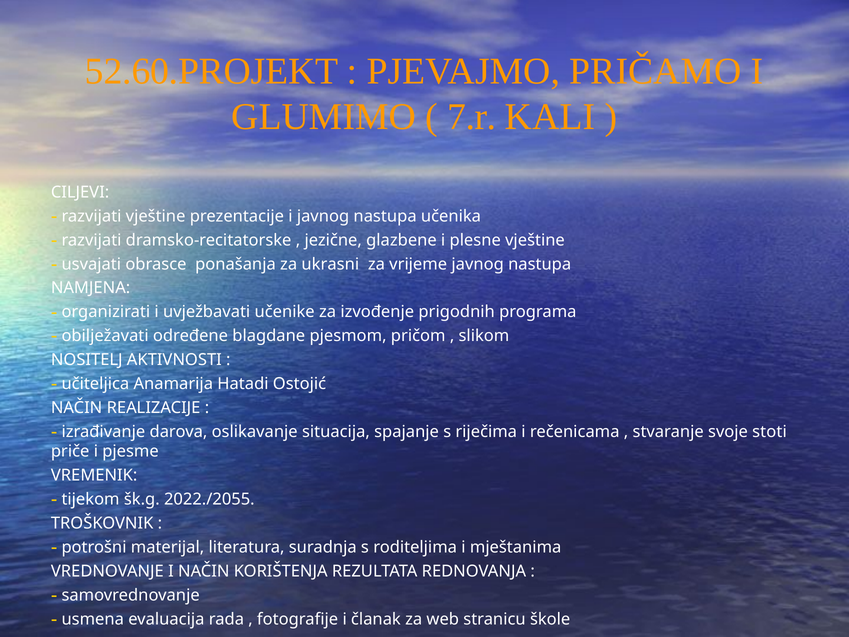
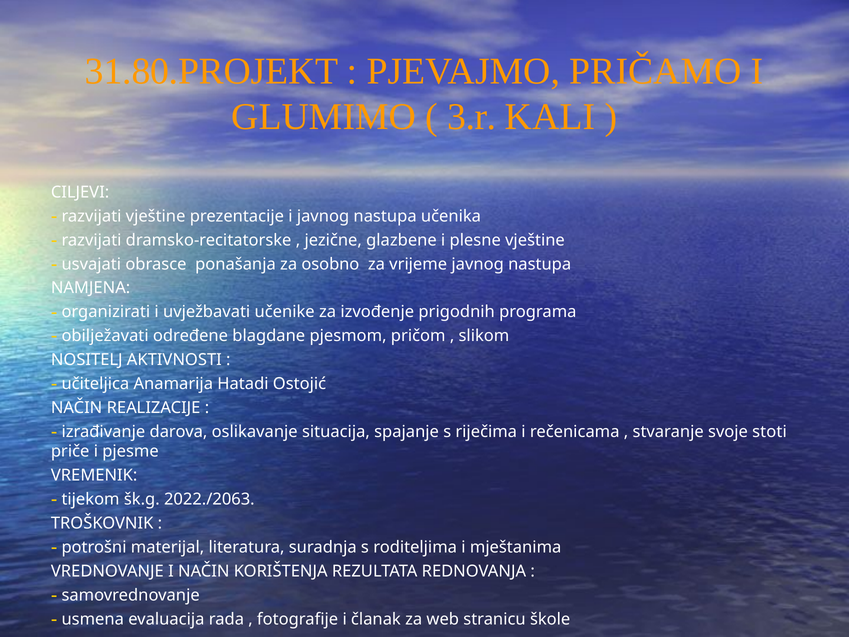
52.60.PROJEKT: 52.60.PROJEKT -> 31.80.PROJEKT
7.r: 7.r -> 3.r
ukrasni: ukrasni -> osobno
2022./2055: 2022./2055 -> 2022./2063
